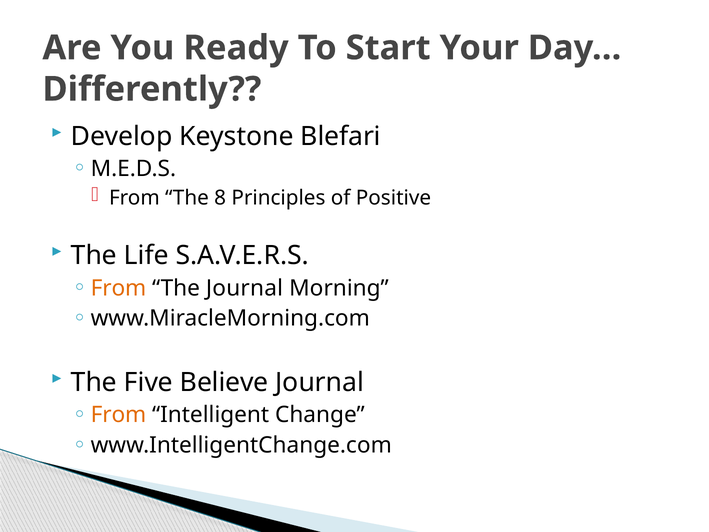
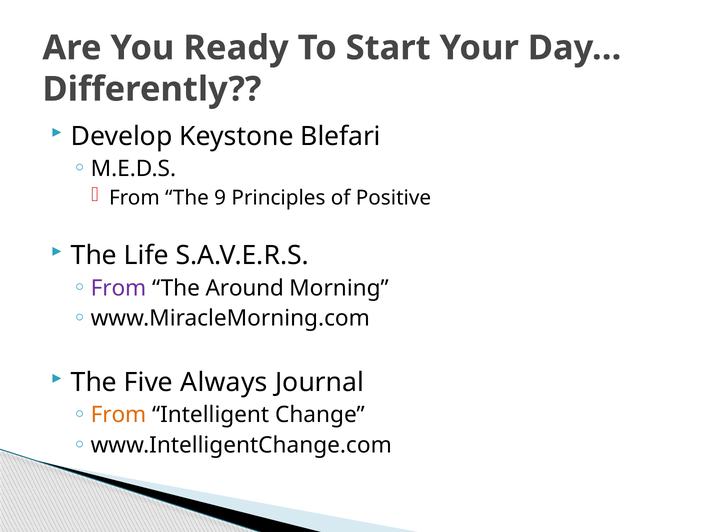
8: 8 -> 9
From at (118, 288) colour: orange -> purple
The Journal: Journal -> Around
Believe: Believe -> Always
